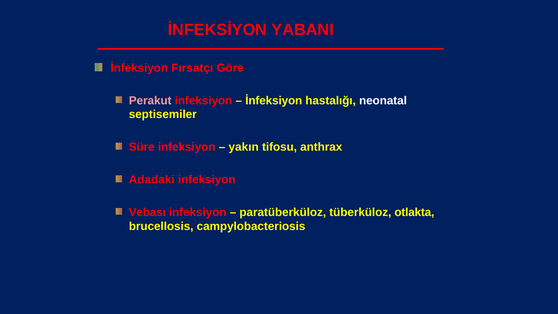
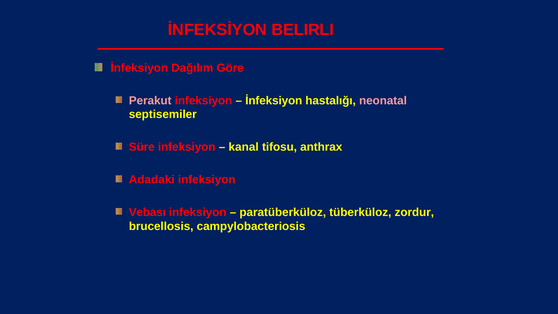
YABANI: YABANI -> BELIRLI
Fırsatçı: Fırsatçı -> Dağılım
neonatal colour: white -> pink
yakın: yakın -> kanal
otlakta: otlakta -> zordur
